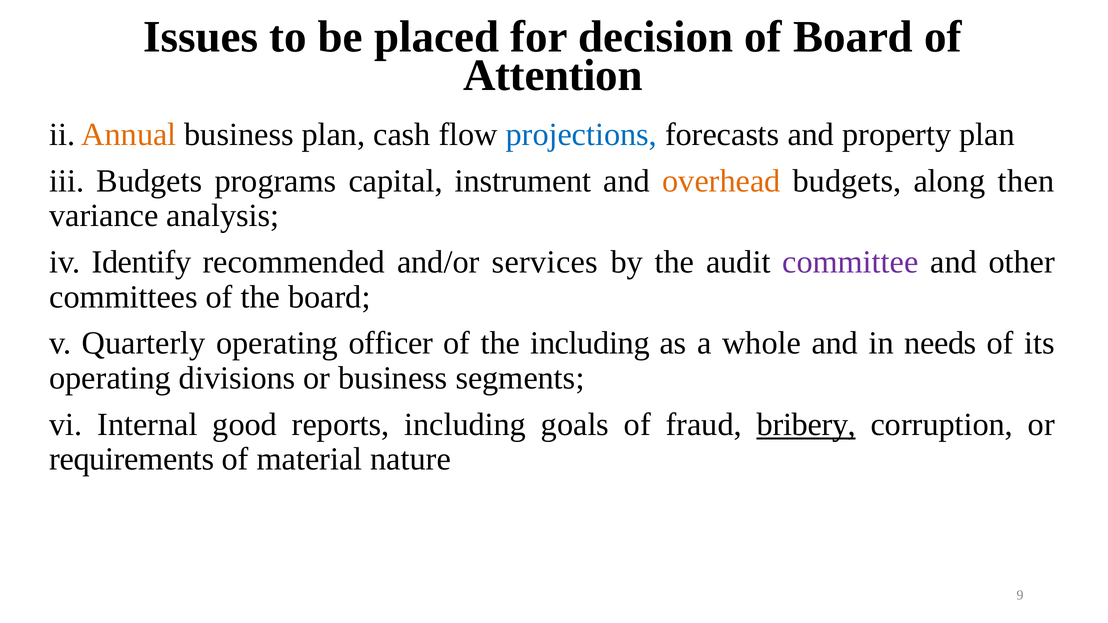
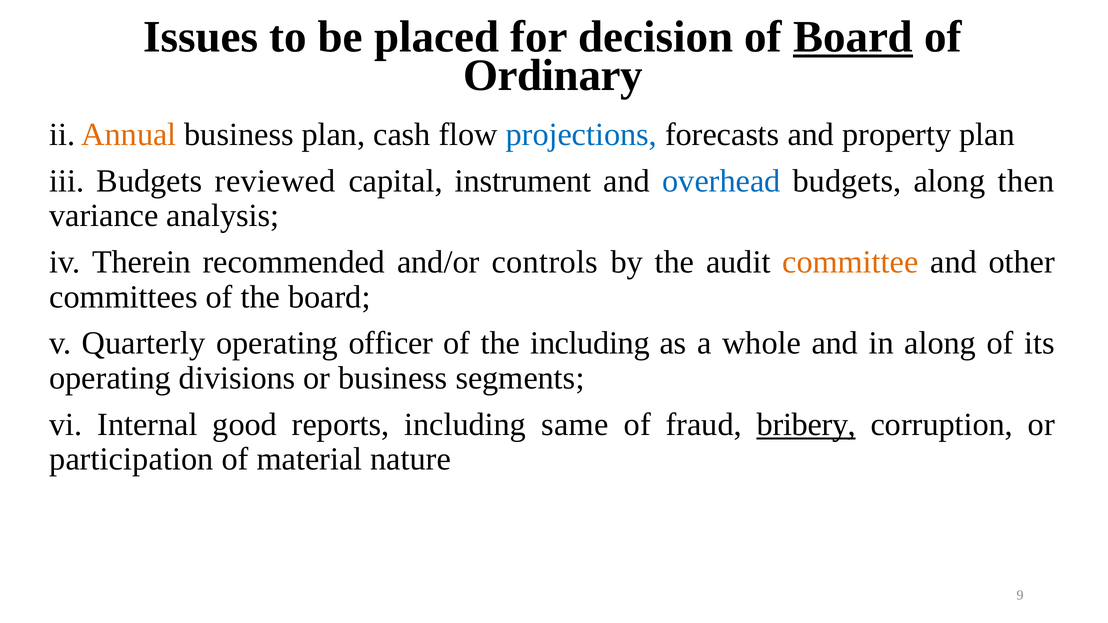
Board at (853, 37) underline: none -> present
Attention: Attention -> Ordinary
programs: programs -> reviewed
overhead colour: orange -> blue
Identify: Identify -> Therein
services: services -> controls
committee colour: purple -> orange
in needs: needs -> along
goals: goals -> same
requirements: requirements -> participation
